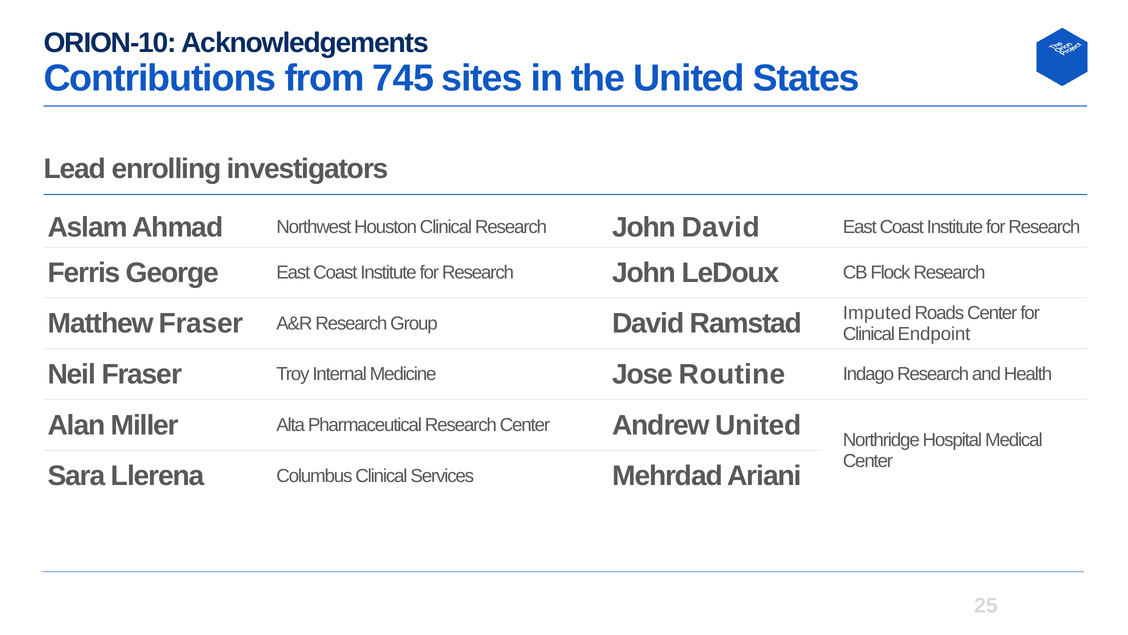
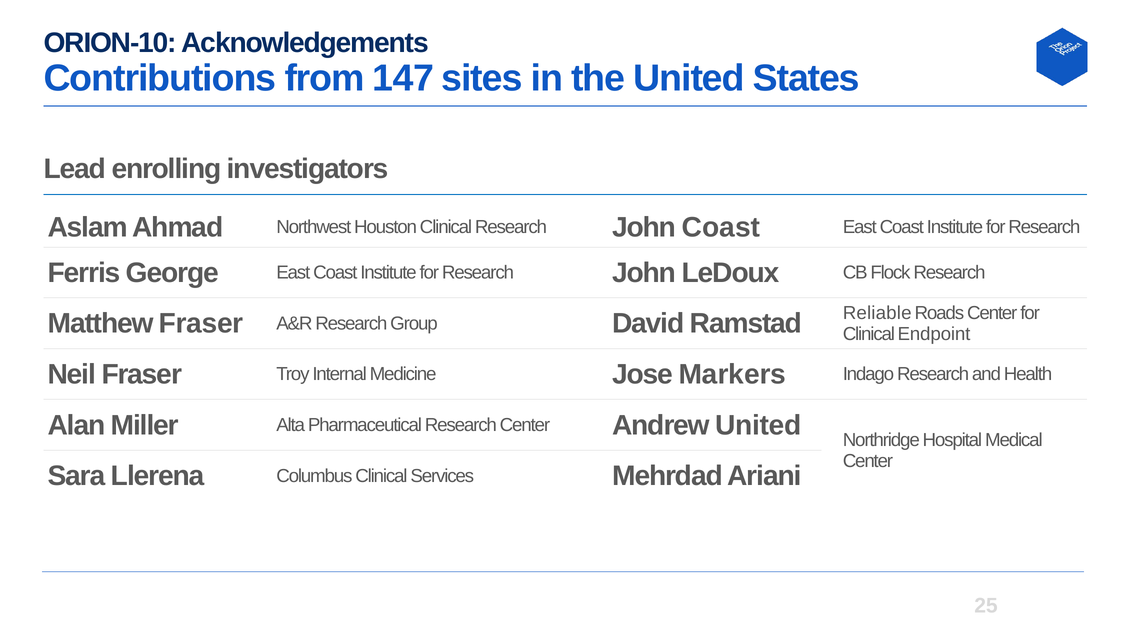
745: 745 -> 147
John David: David -> Coast
Imputed: Imputed -> Reliable
Routine: Routine -> Markers
